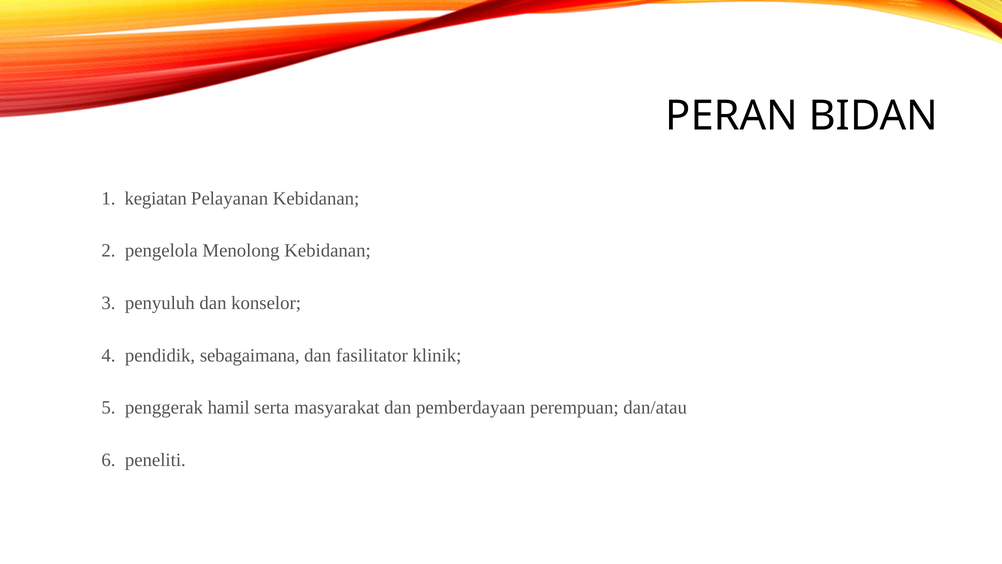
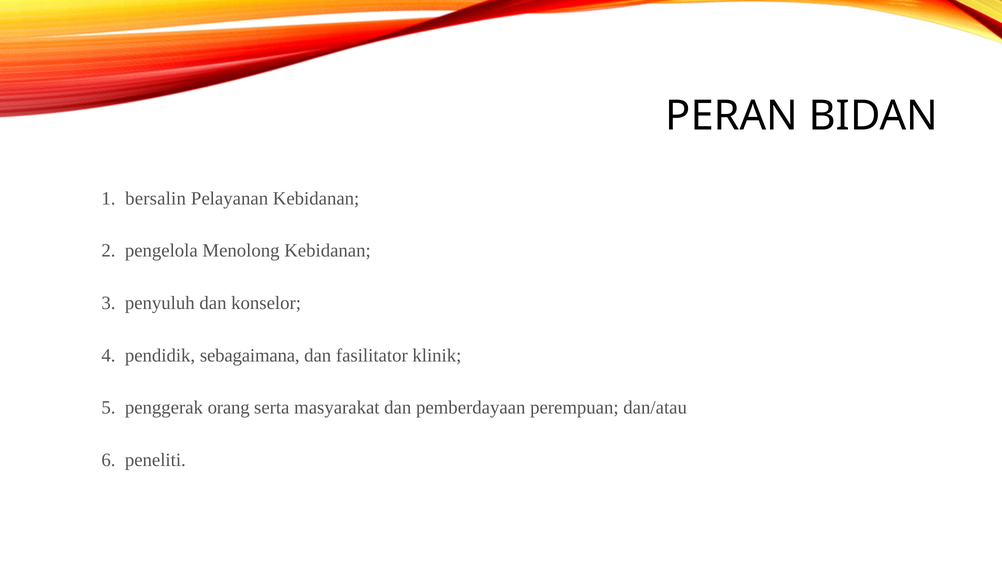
kegiatan: kegiatan -> bersalin
hamil: hamil -> orang
